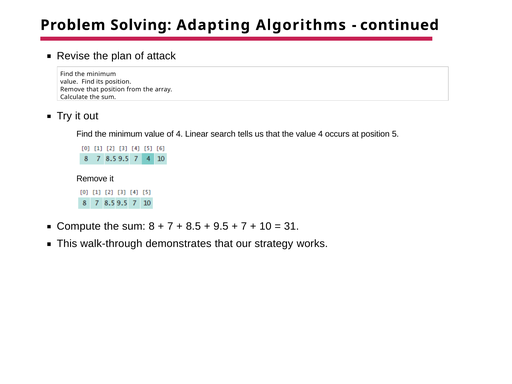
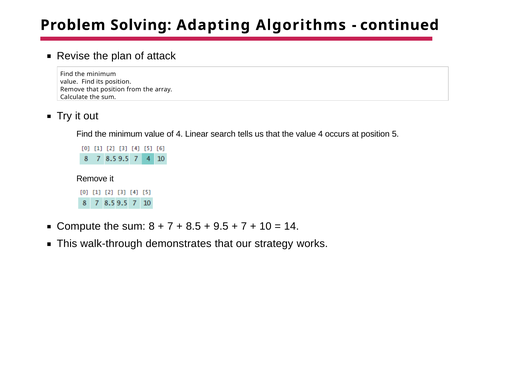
31: 31 -> 14
